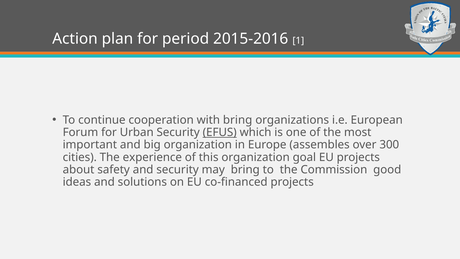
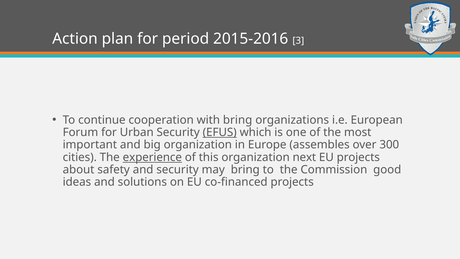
1: 1 -> 3
experience underline: none -> present
goal: goal -> next
